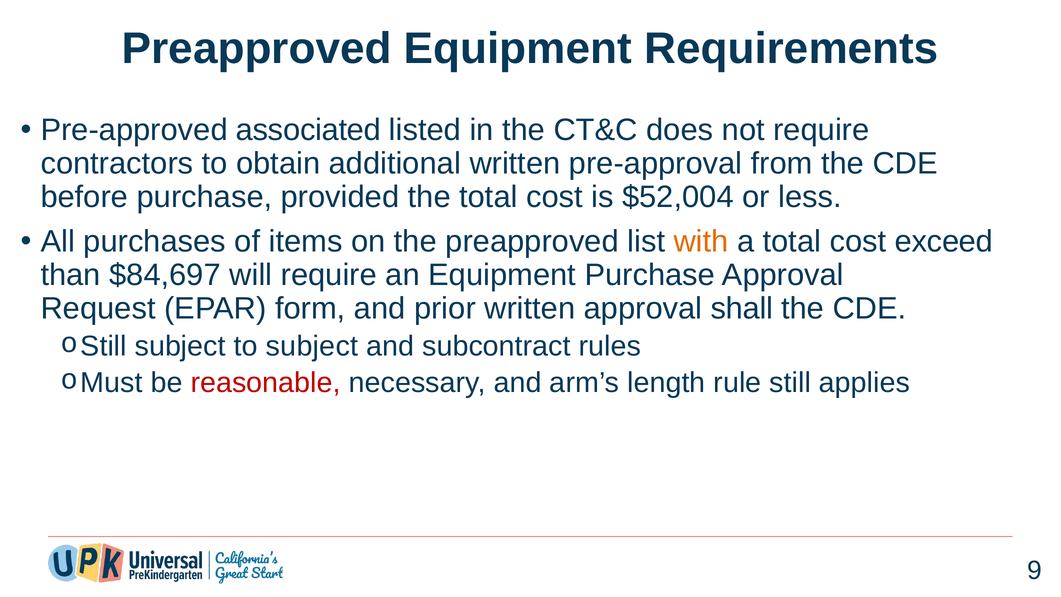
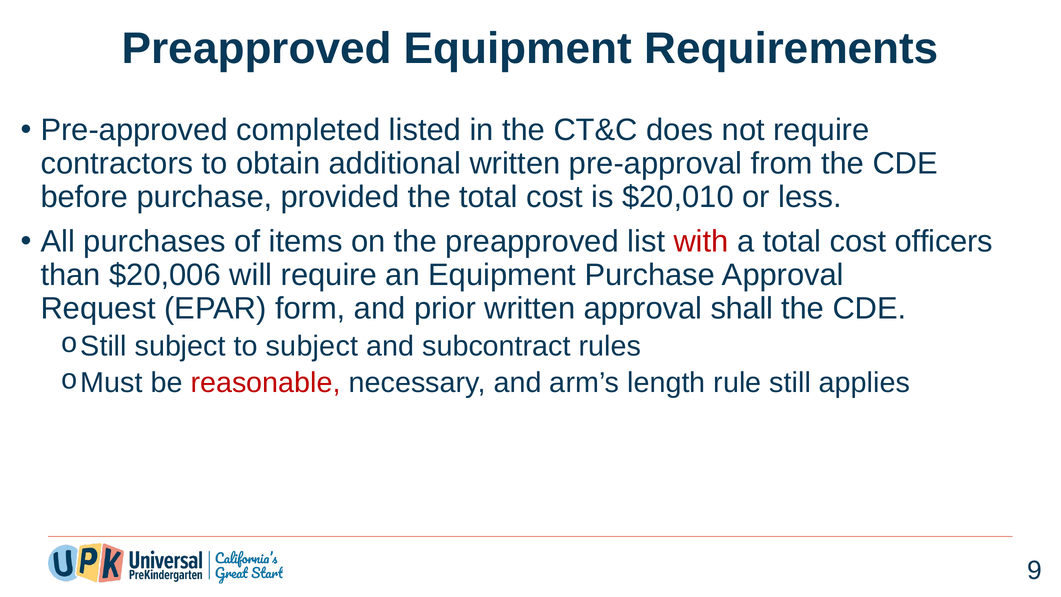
associated: associated -> completed
$52,004: $52,004 -> $20,010
with colour: orange -> red
exceed: exceed -> officers
$84,697: $84,697 -> $20,006
